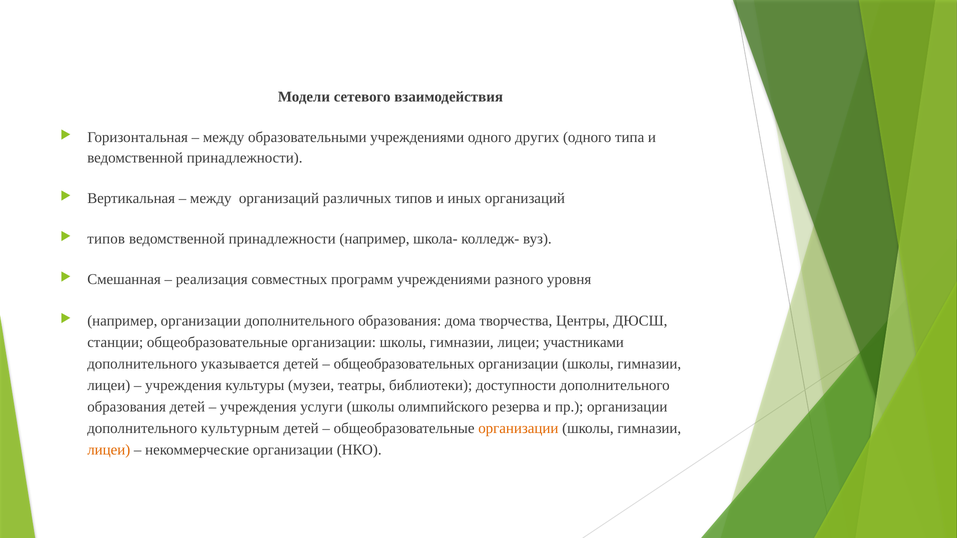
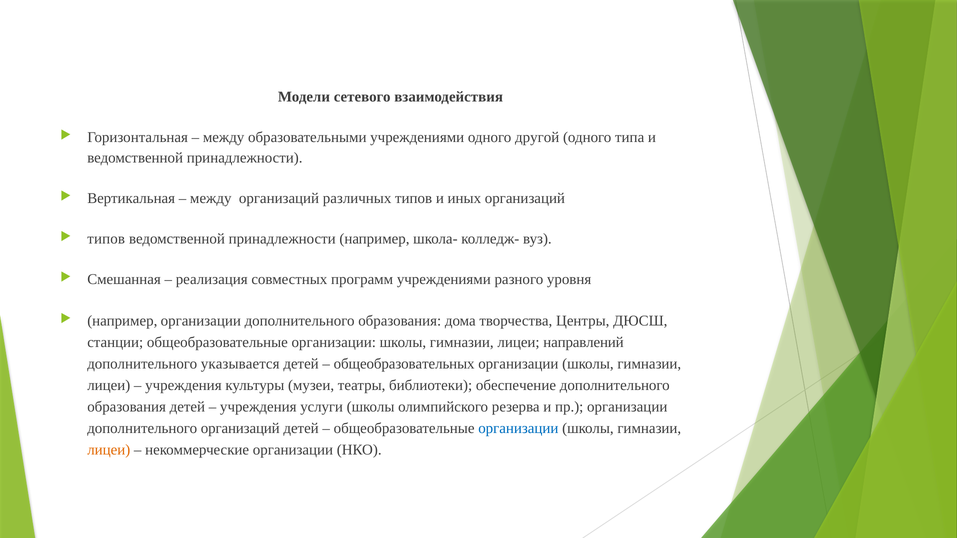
других: других -> другой
участниками: участниками -> направлений
доступности: доступности -> обеспечение
дополнительного культурным: культурным -> организаций
организации at (518, 429) colour: orange -> blue
